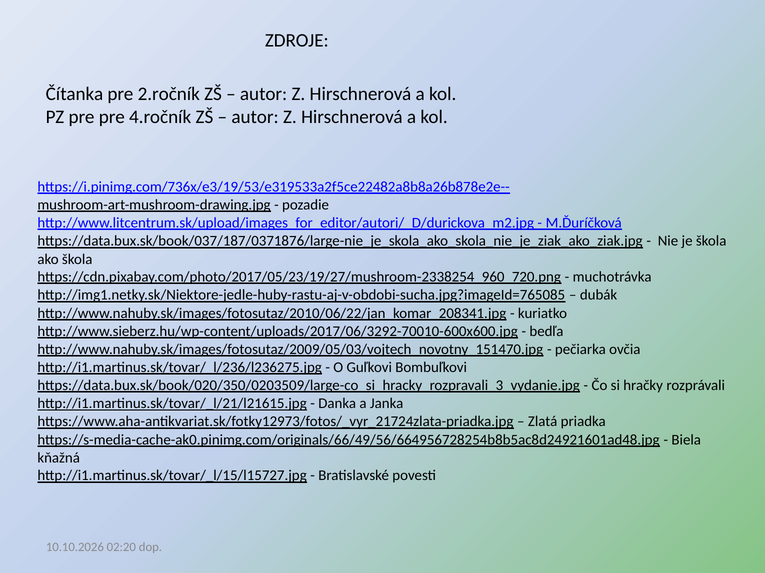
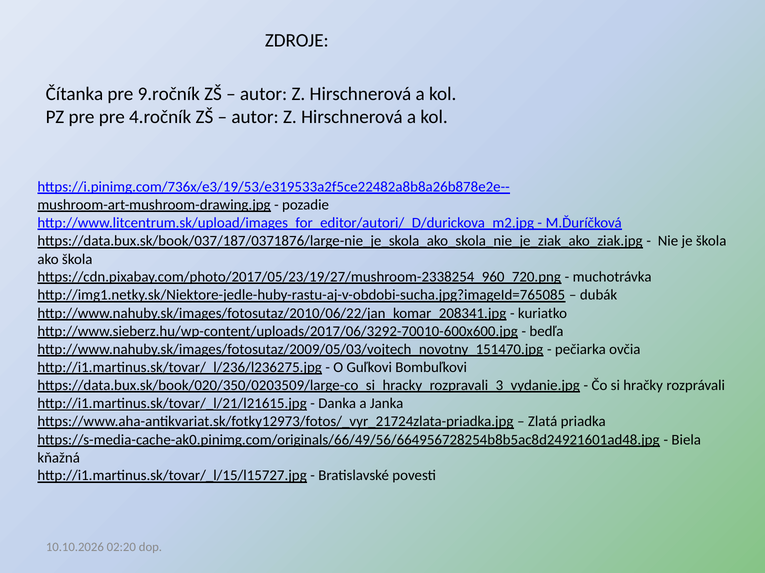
2.ročník: 2.ročník -> 9.ročník
